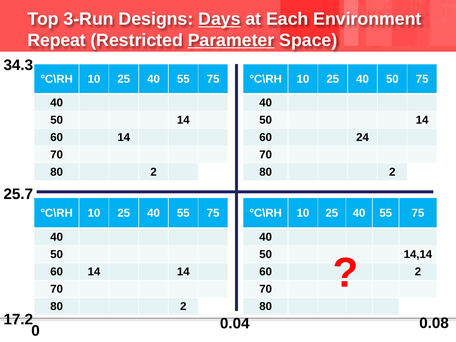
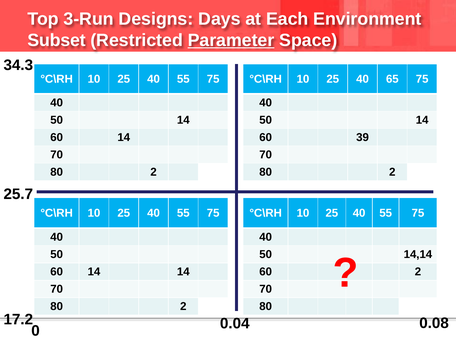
Days underline: present -> none
Repeat: Repeat -> Subset
25 40 50: 50 -> 65
24: 24 -> 39
